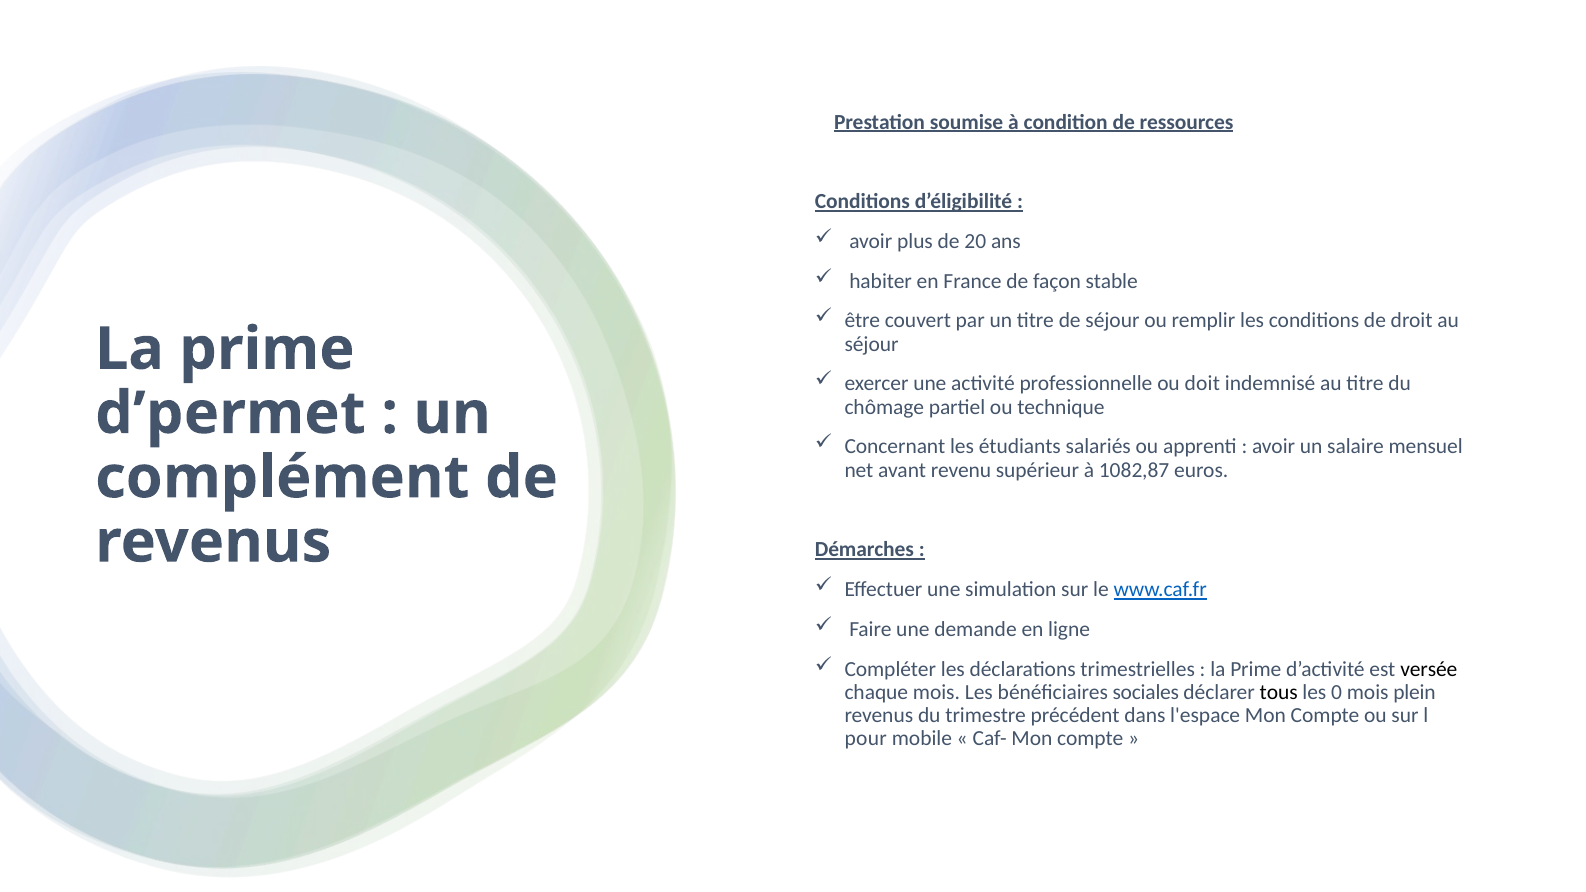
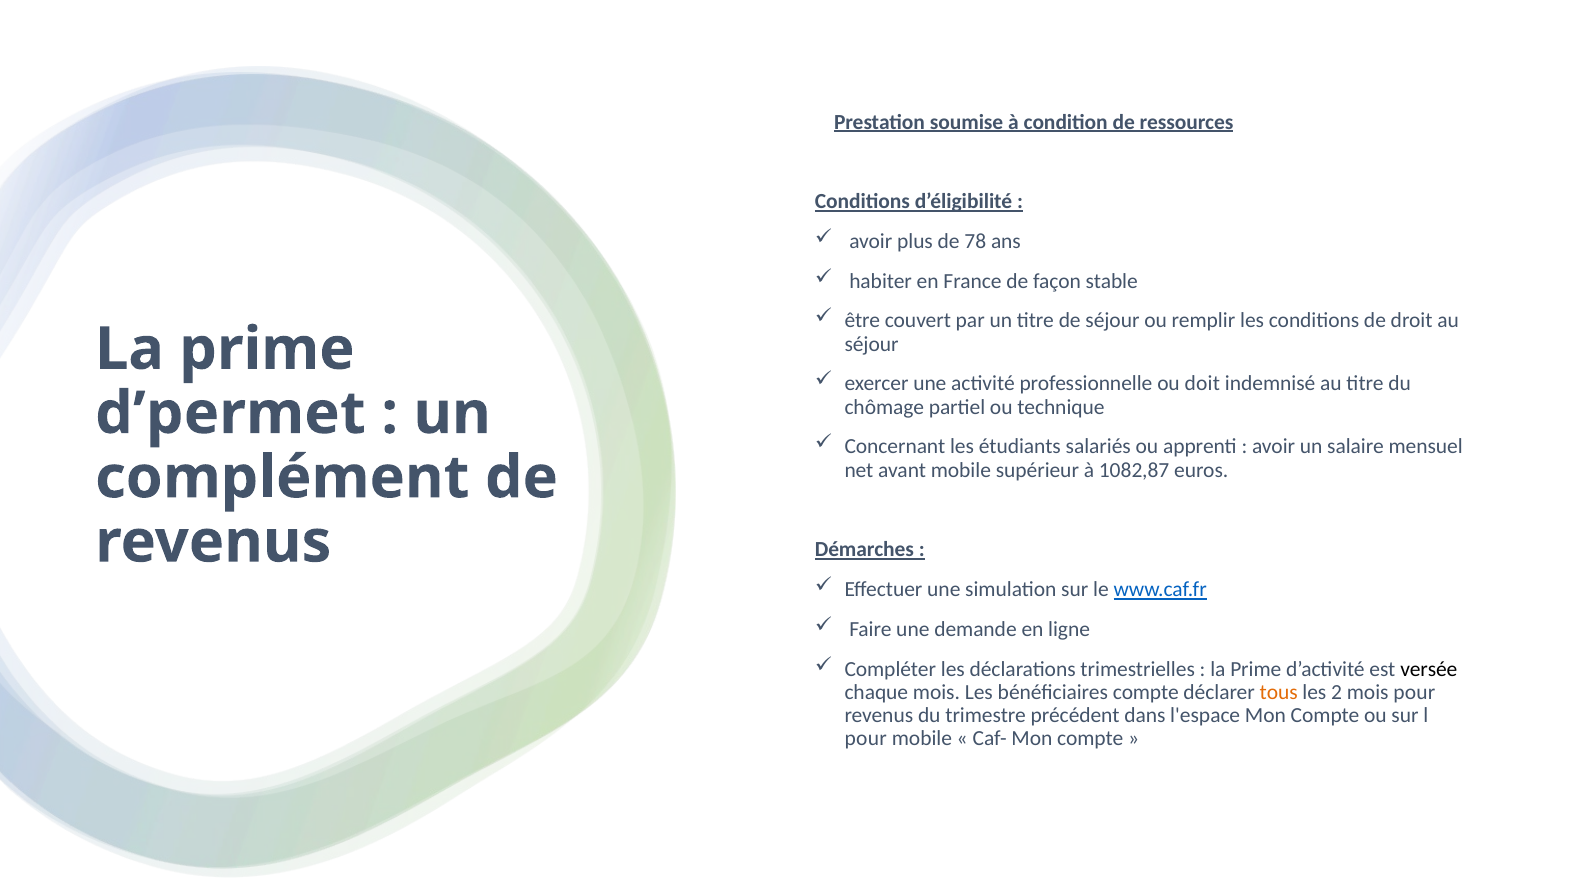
20: 20 -> 78
avant revenu: revenu -> mobile
bénéficiaires sociales: sociales -> compte
tous colour: black -> orange
0: 0 -> 2
mois plein: plein -> pour
